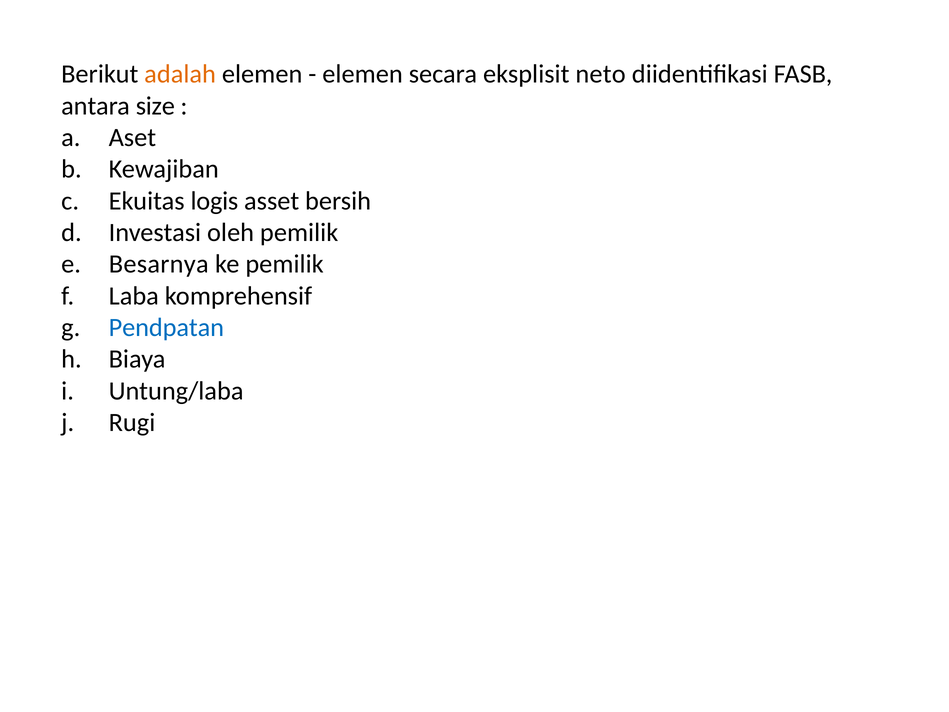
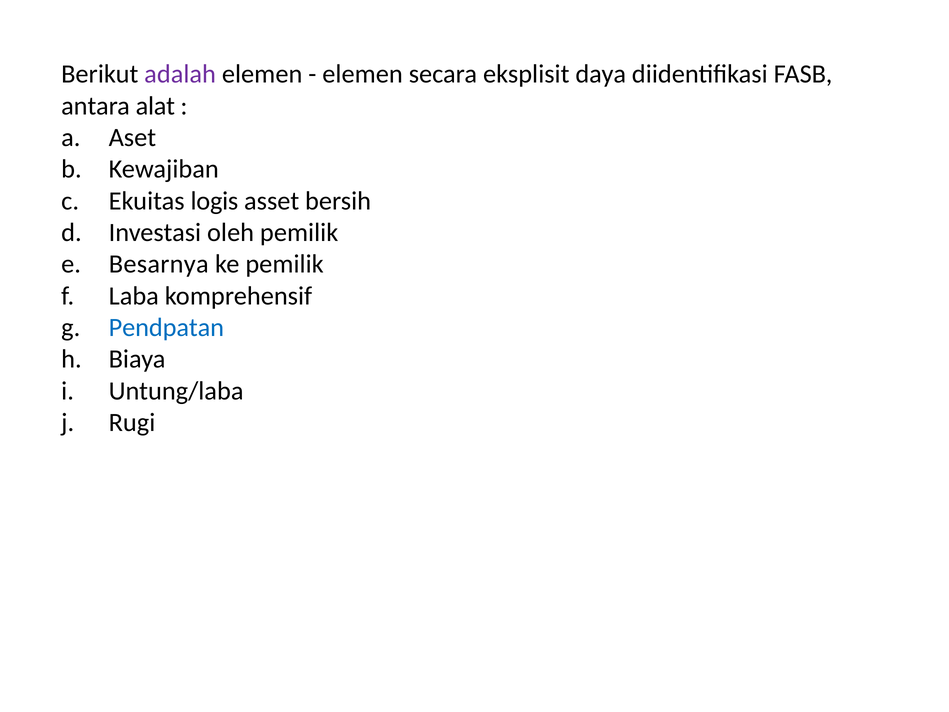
adalah colour: orange -> purple
neto: neto -> daya
size: size -> alat
